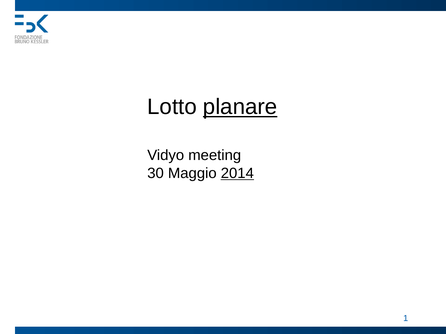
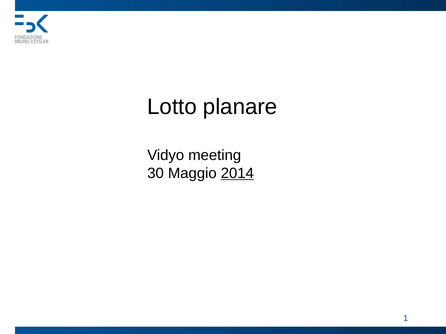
planare underline: present -> none
